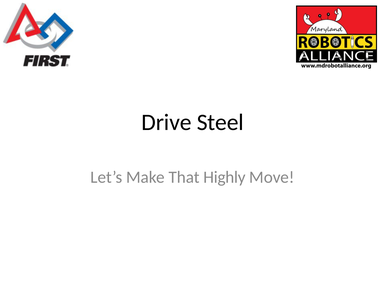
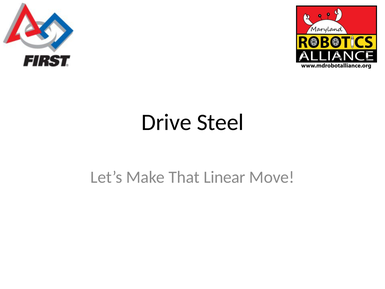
Highly: Highly -> Linear
